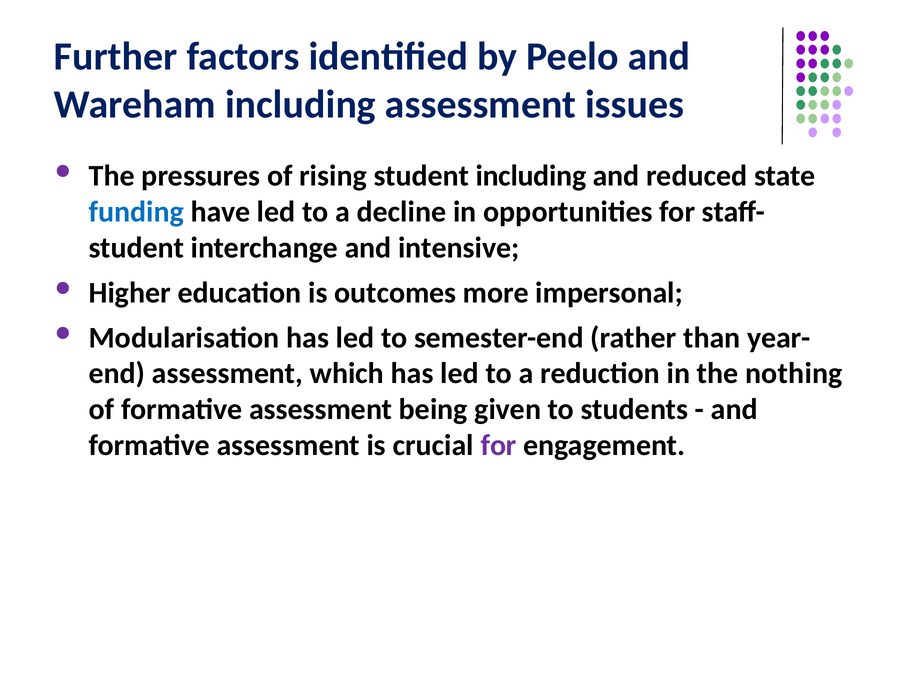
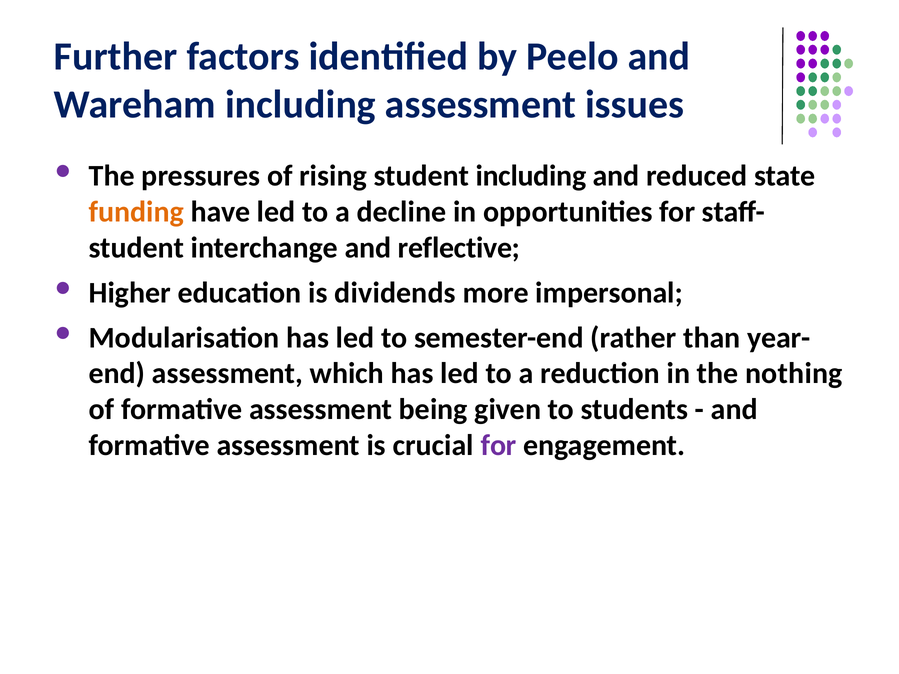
funding colour: blue -> orange
intensive: intensive -> reflective
outcomes: outcomes -> dividends
